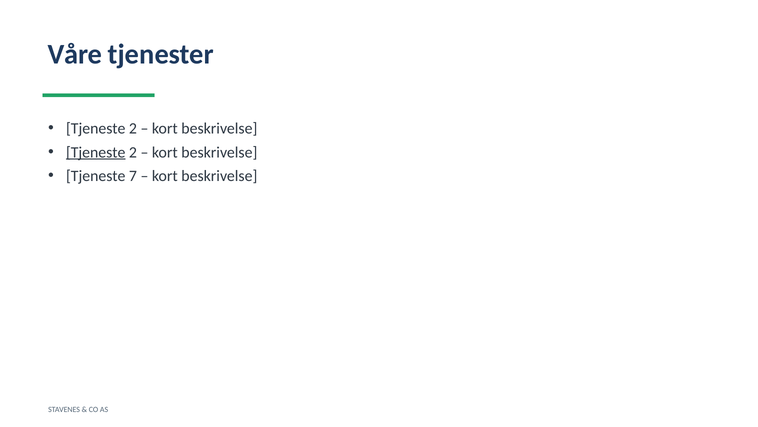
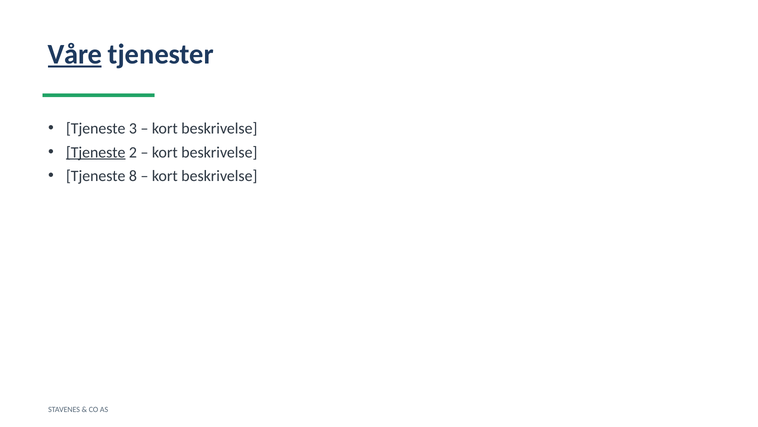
Våre underline: none -> present
2 at (133, 128): 2 -> 3
7: 7 -> 8
